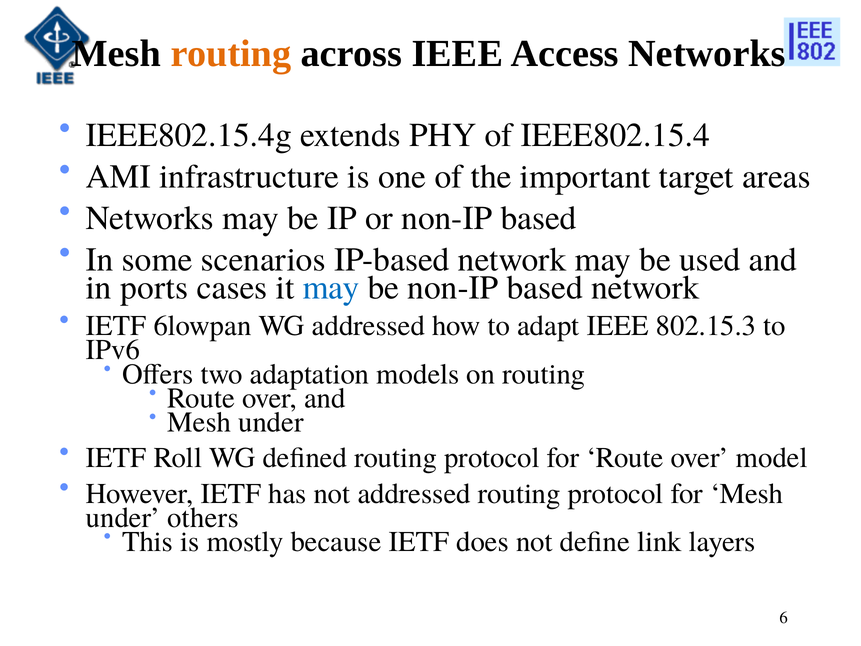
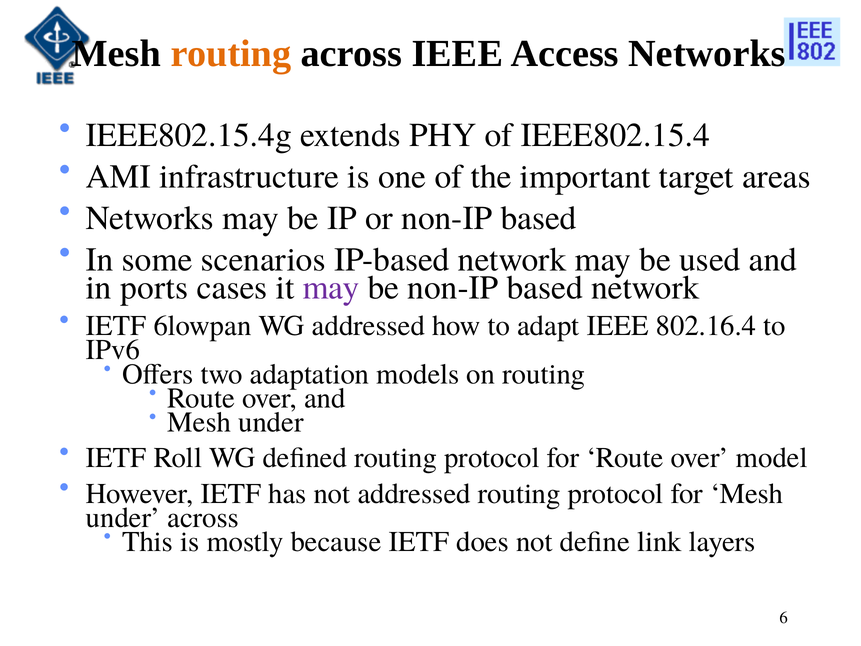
may at (331, 288) colour: blue -> purple
802.15.3: 802.15.3 -> 802.16.4
under others: others -> across
